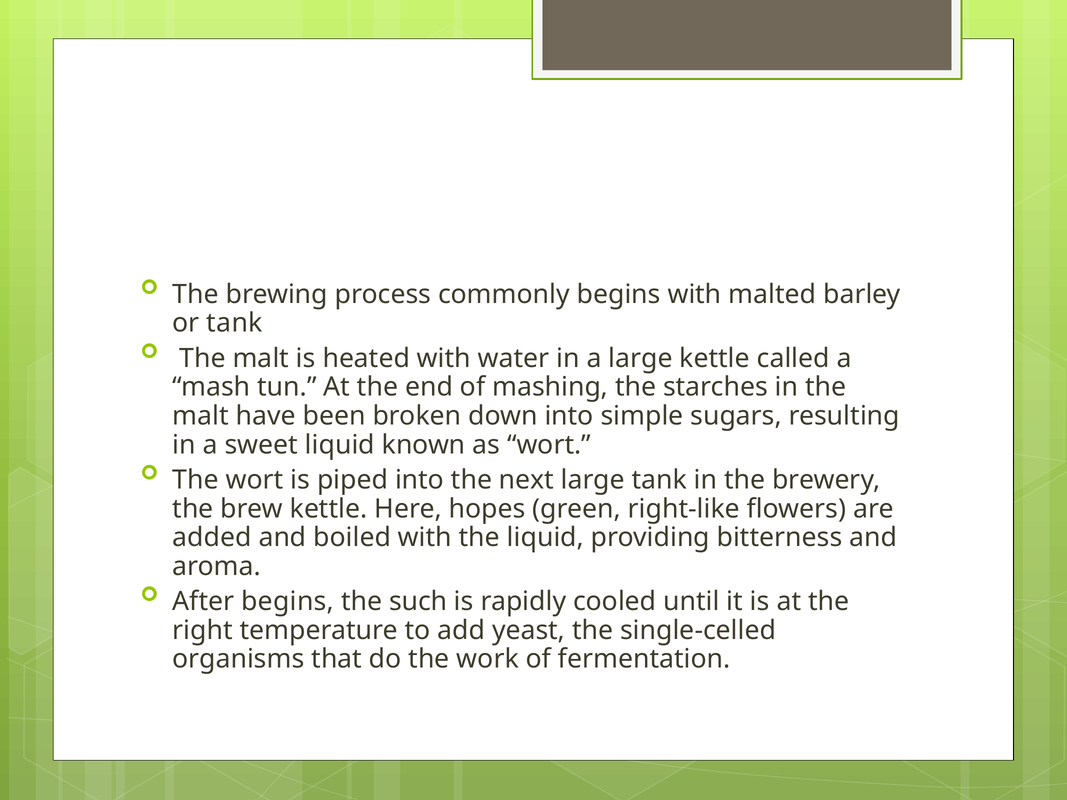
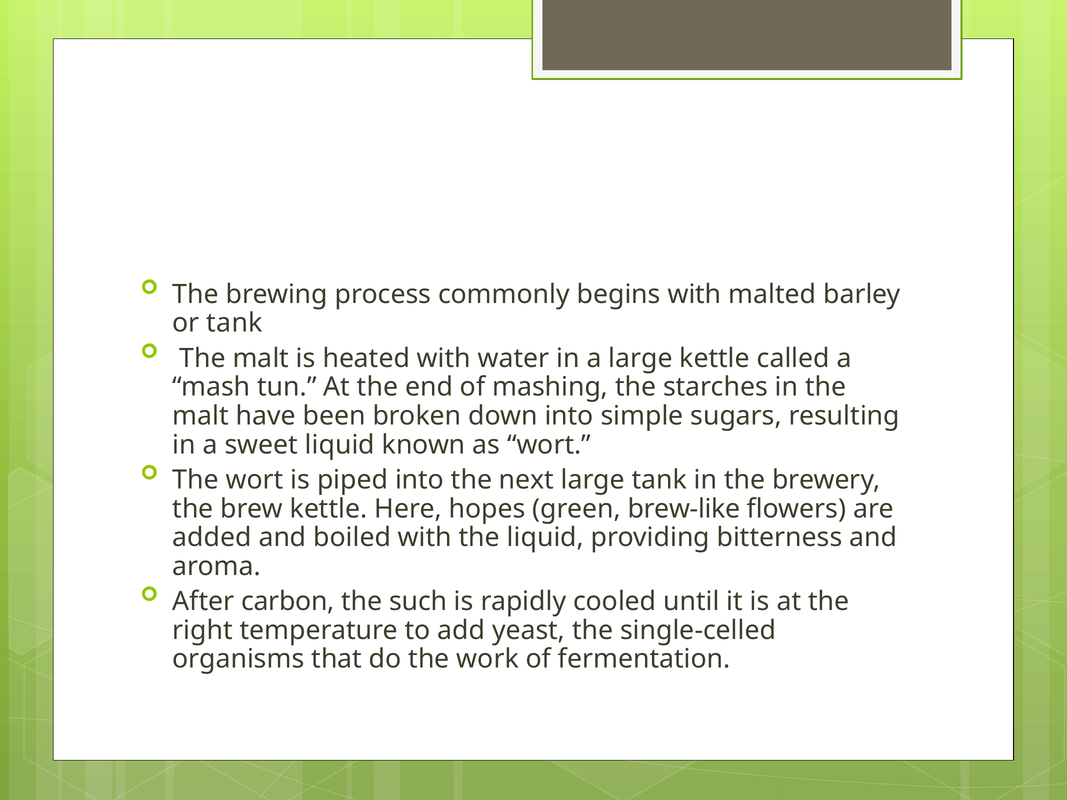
right-like: right-like -> brew-like
After begins: begins -> carbon
